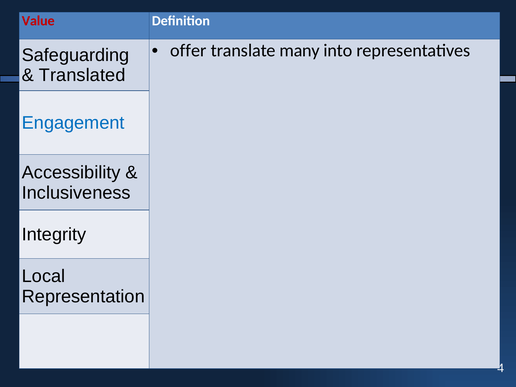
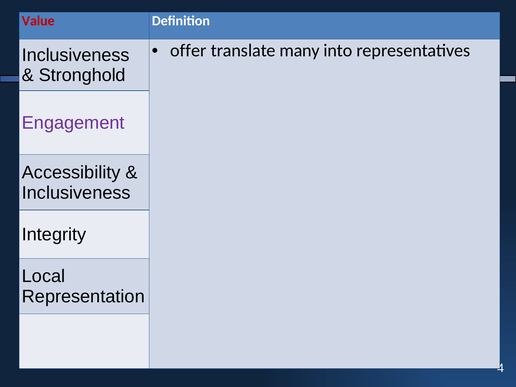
Safeguarding at (76, 55): Safeguarding -> Inclusiveness
Translated: Translated -> Stronghold
Engagement colour: blue -> purple
